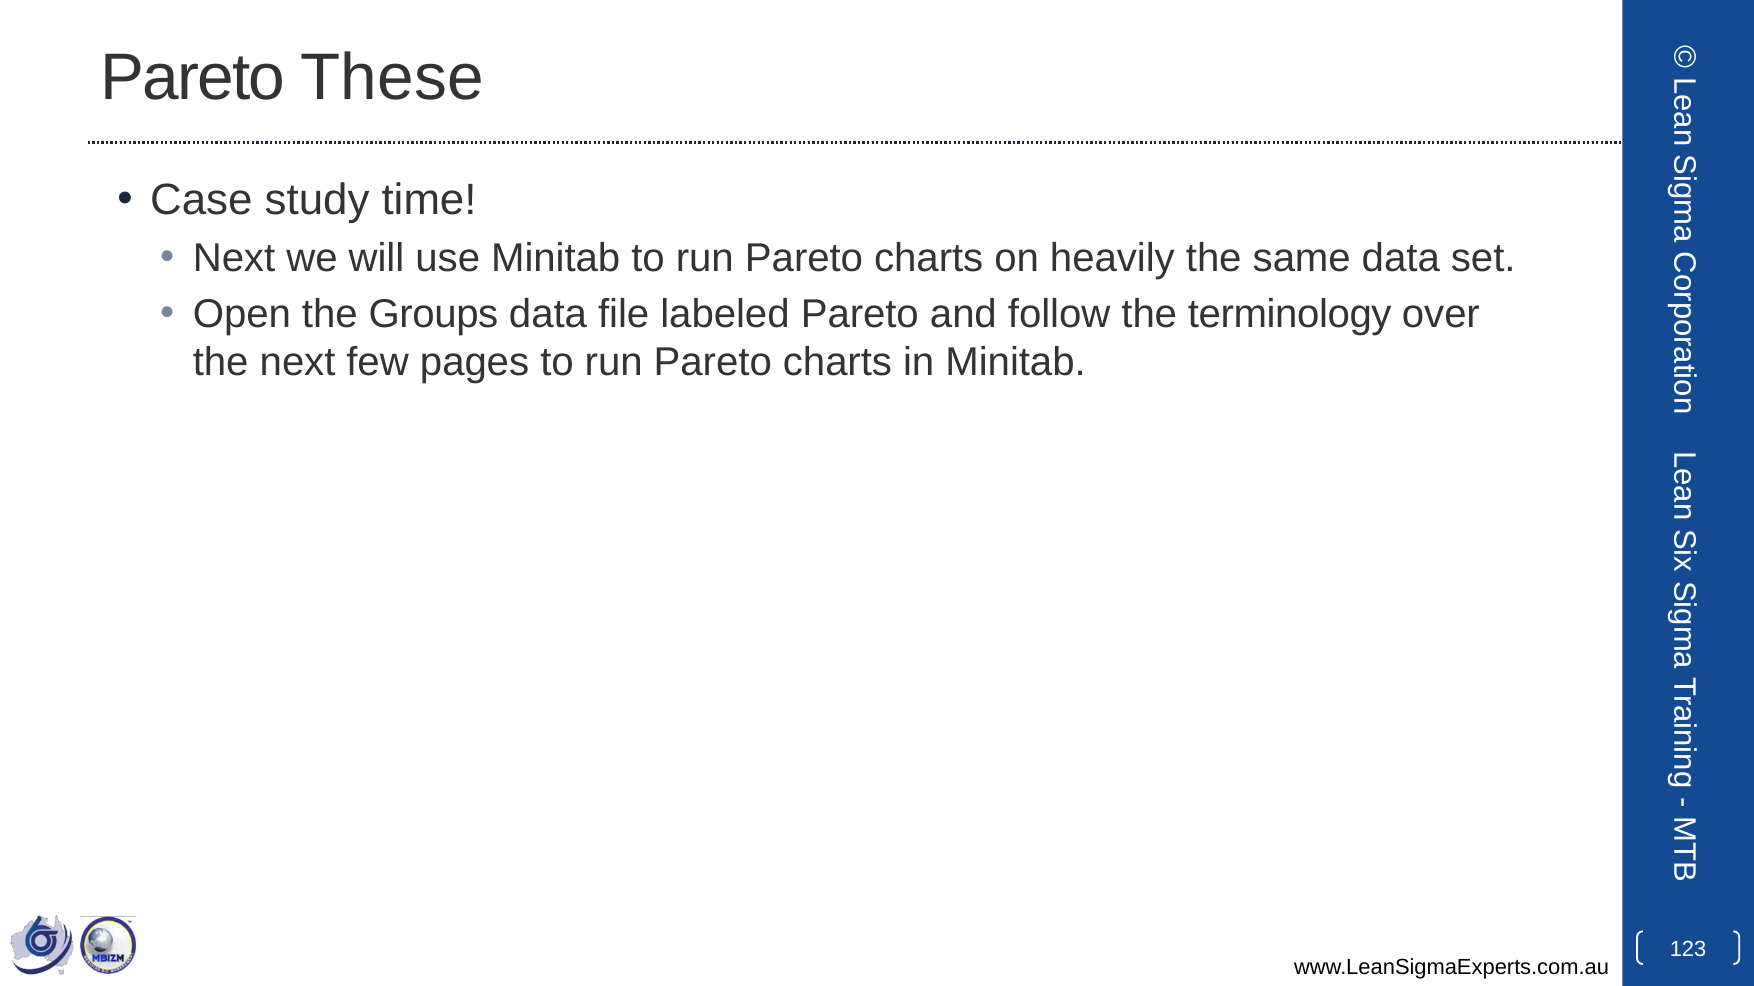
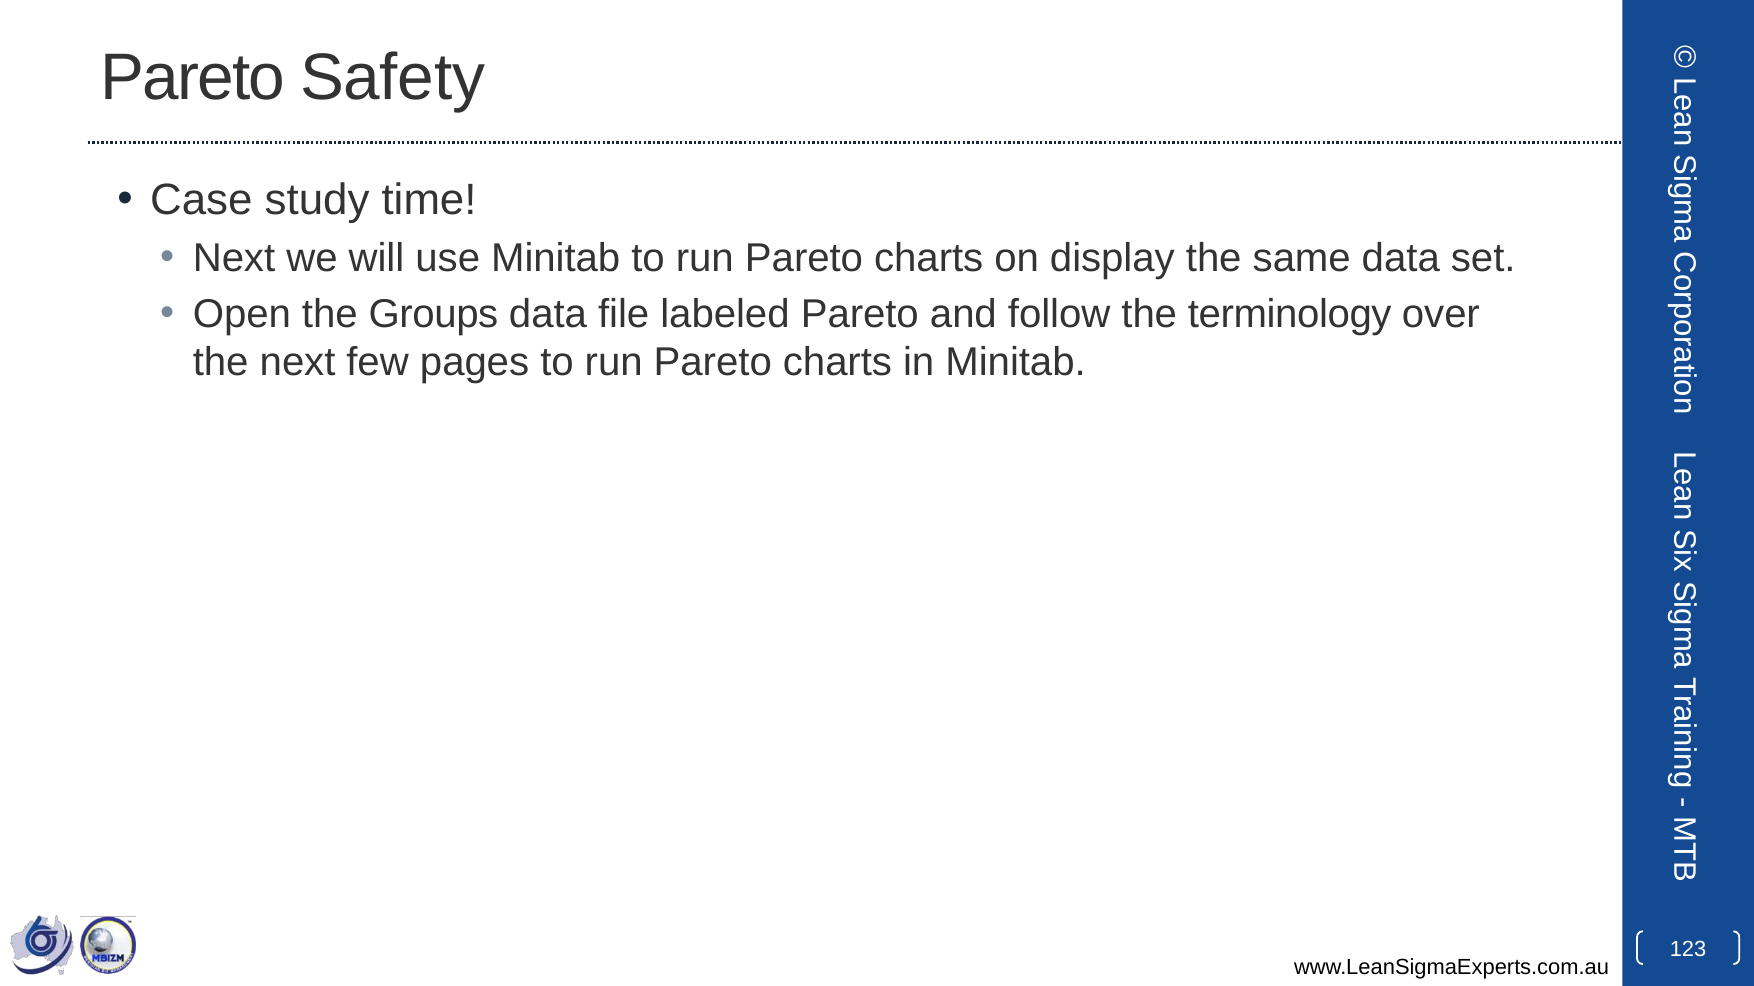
These: These -> Safety
heavily: heavily -> display
